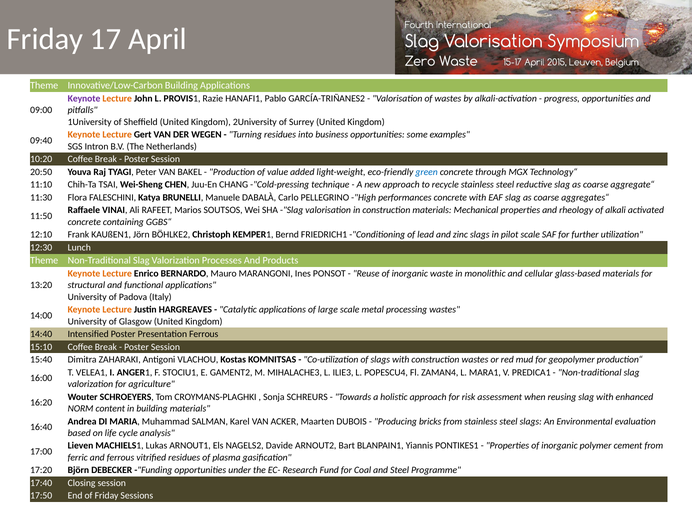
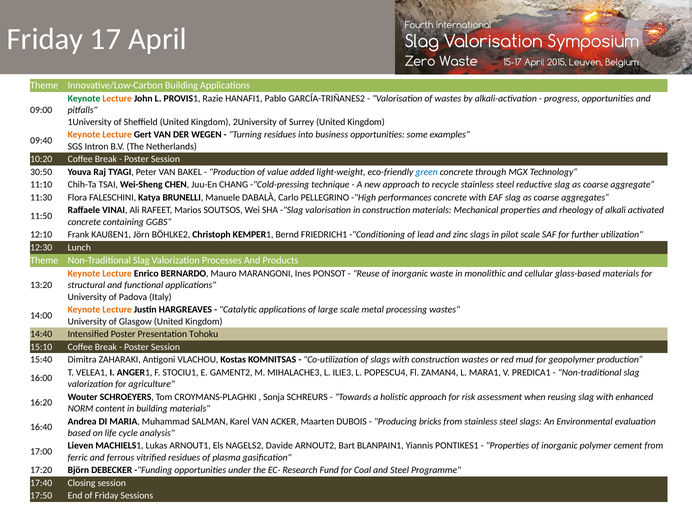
Keynote at (84, 99) colour: purple -> green
20:50: 20:50 -> 30:50
Presentation Ferrous: Ferrous -> Tohoku
